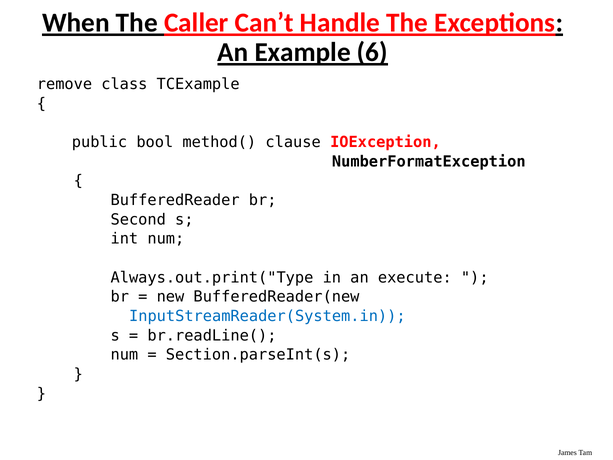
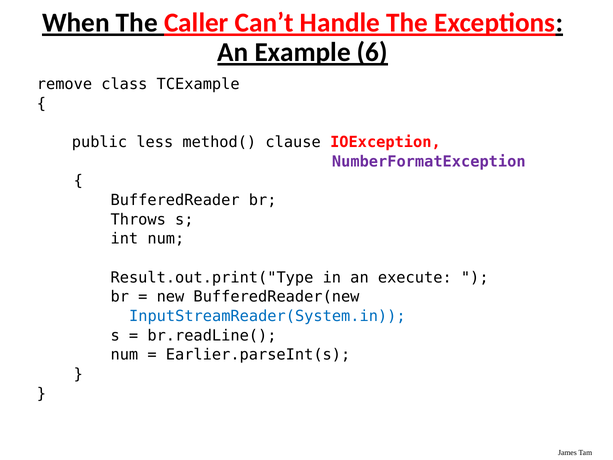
bool: bool -> less
NumberFormatException colour: black -> purple
Second: Second -> Throws
Always.out.print("Type: Always.out.print("Type -> Result.out.print("Type
Section.parseInt(s: Section.parseInt(s -> Earlier.parseInt(s
